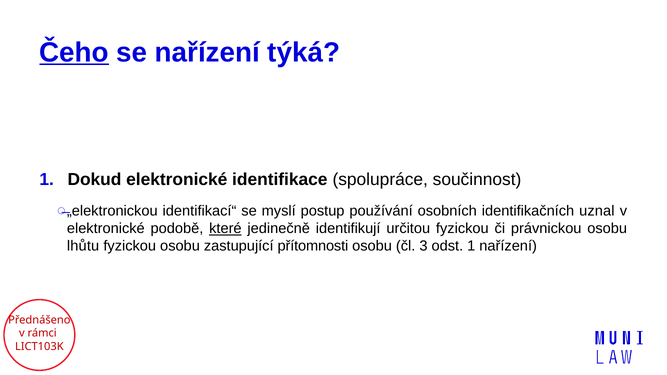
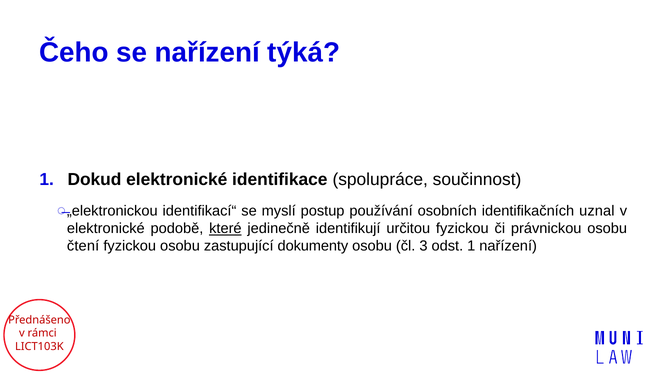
Čeho underline: present -> none
lhůtu: lhůtu -> čtení
přítomnosti: přítomnosti -> dokumenty
